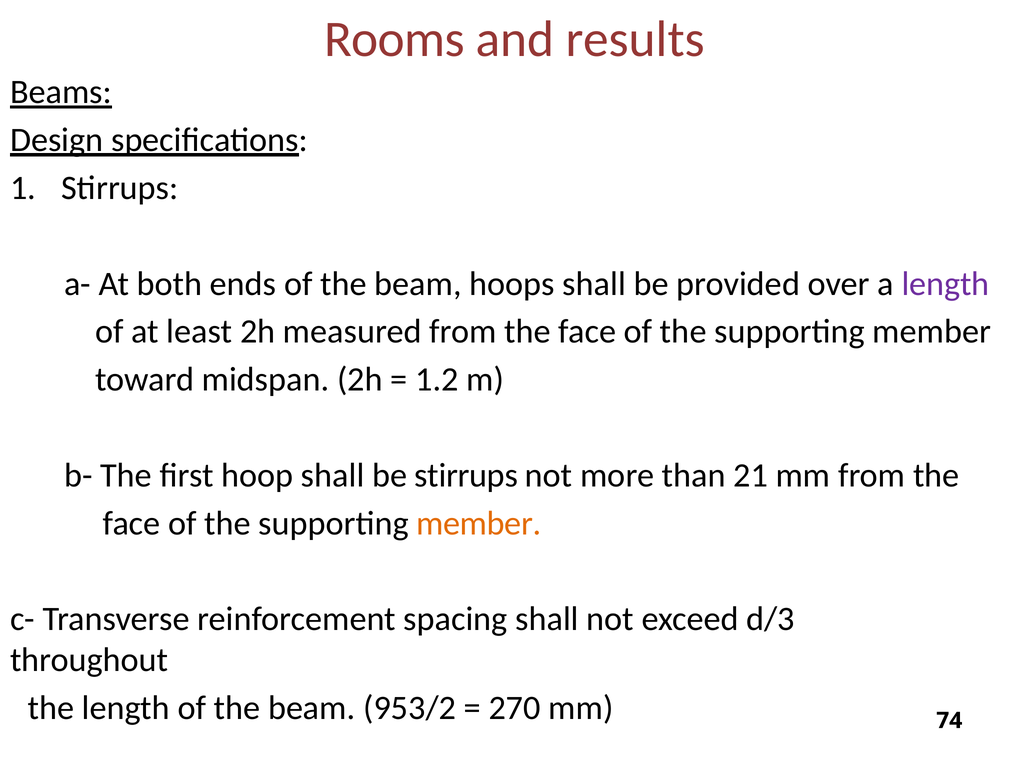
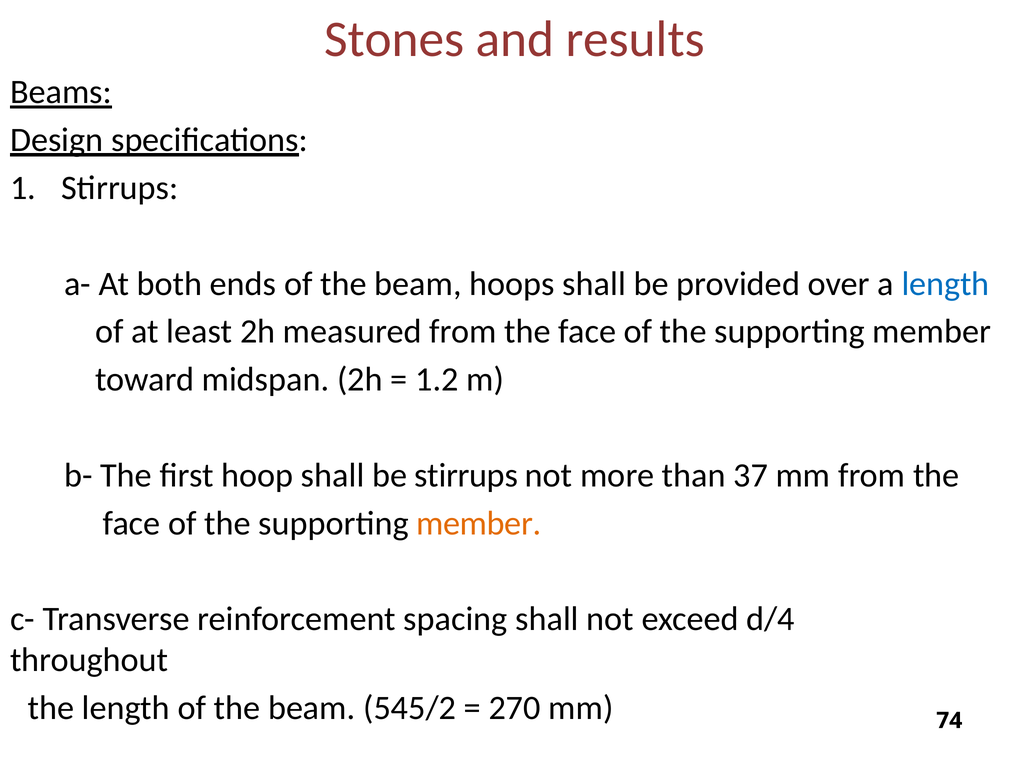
Rooms: Rooms -> Stones
length at (946, 284) colour: purple -> blue
21: 21 -> 37
d/3: d/3 -> d/4
953/2: 953/2 -> 545/2
